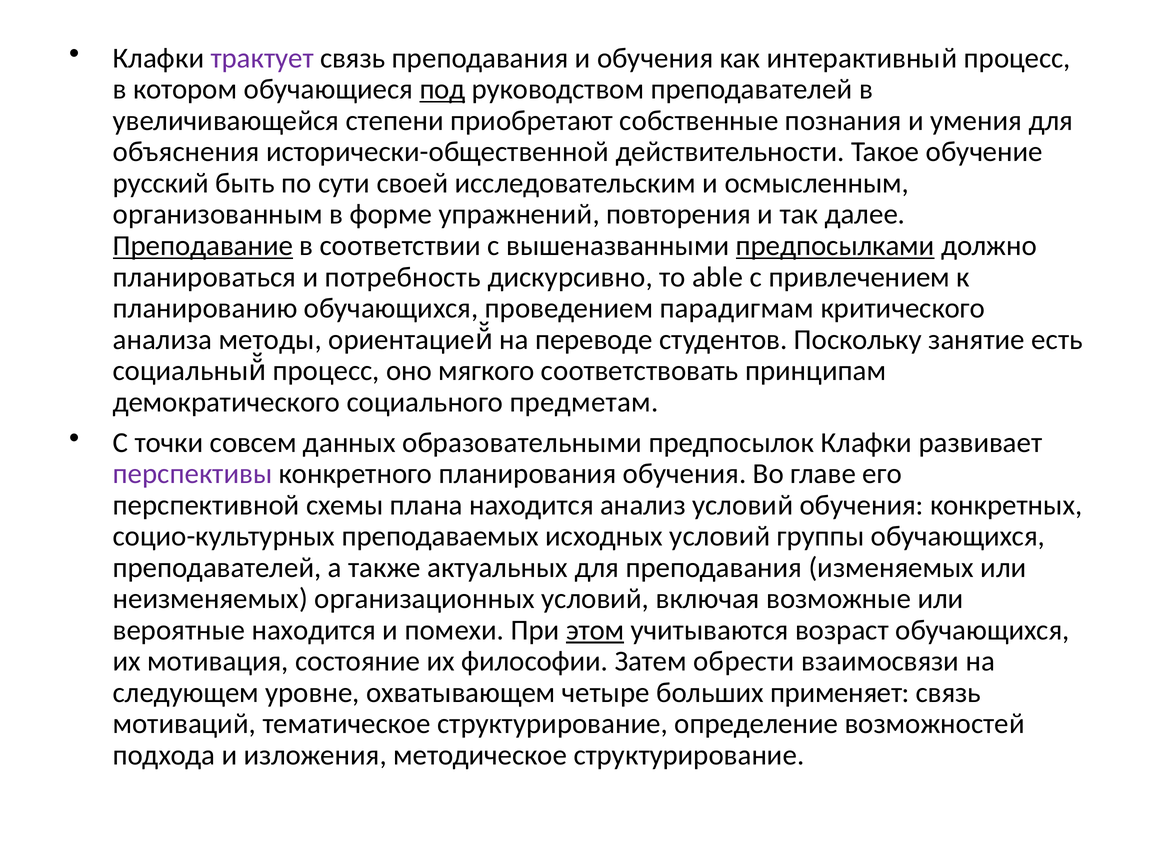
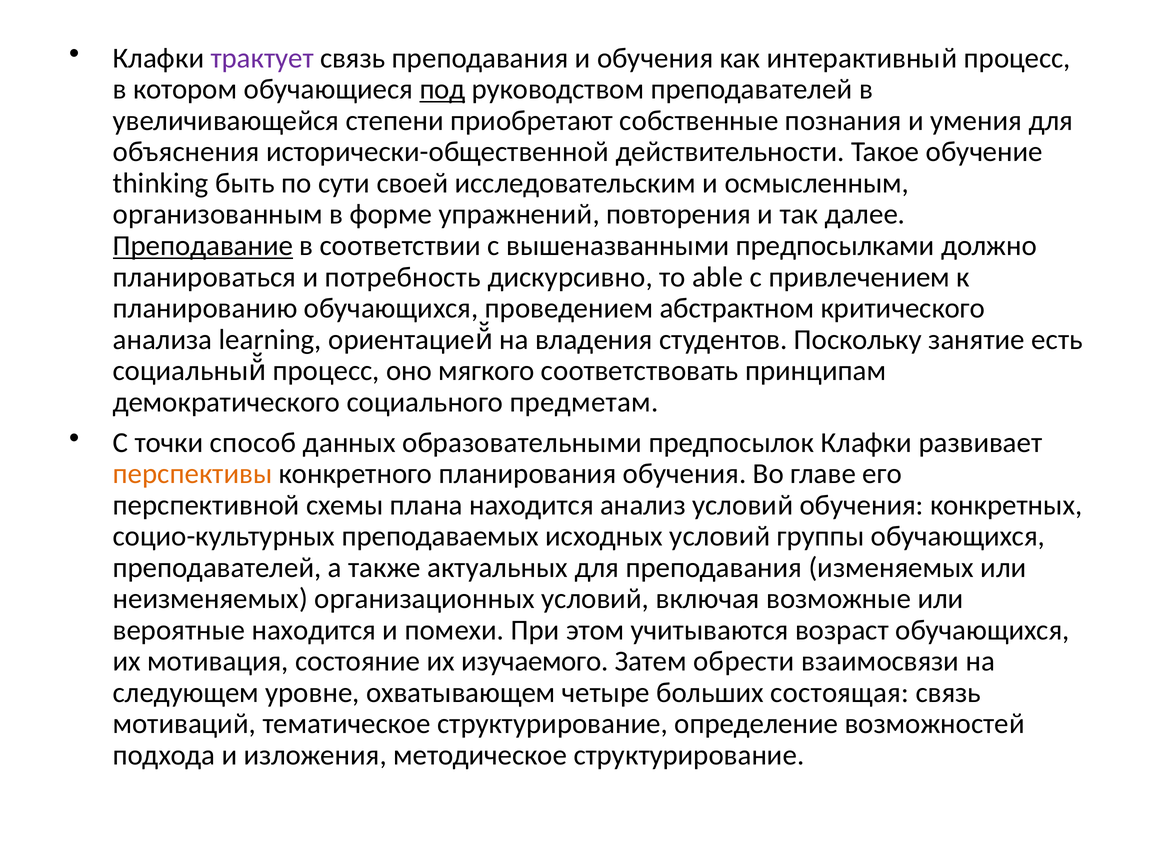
русский: русский -> thinking
предпосылками underline: present -> none
парадигмам: парадигмам -> абстрактном
методы: методы -> learning
переводе: переводе -> владения
совсем: совсем -> способ
перспективы colour: purple -> orange
этом underline: present -> none
философии: философии -> изучаемого
применяет: применяет -> состоящая
